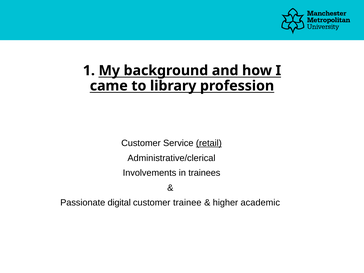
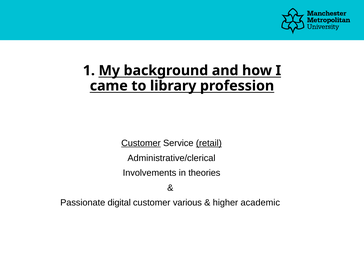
Customer at (141, 143) underline: none -> present
trainees: trainees -> theories
trainee: trainee -> various
